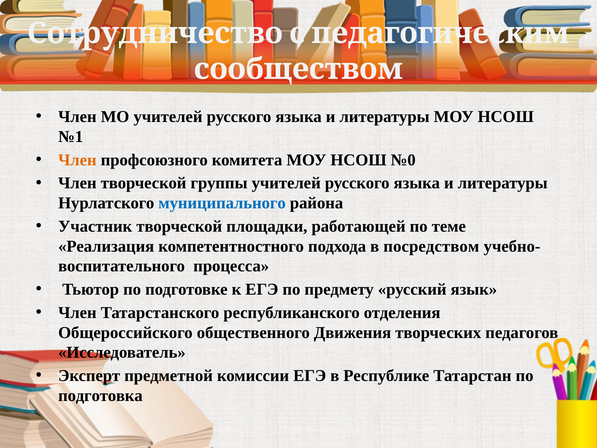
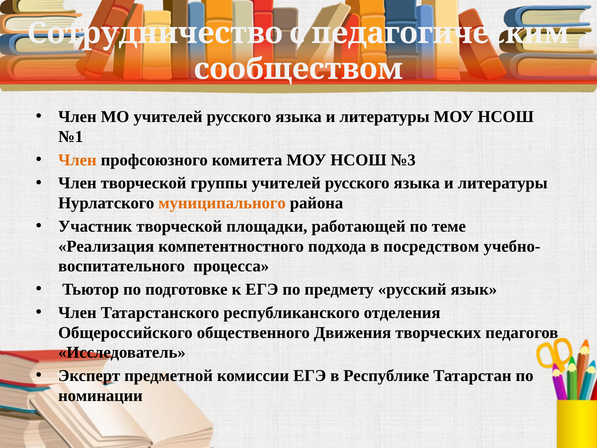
№0: №0 -> №3
муниципального colour: blue -> orange
подготовка: подготовка -> номинации
